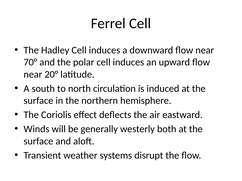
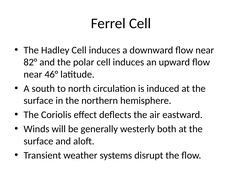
70°: 70° -> 82°
20°: 20° -> 46°
